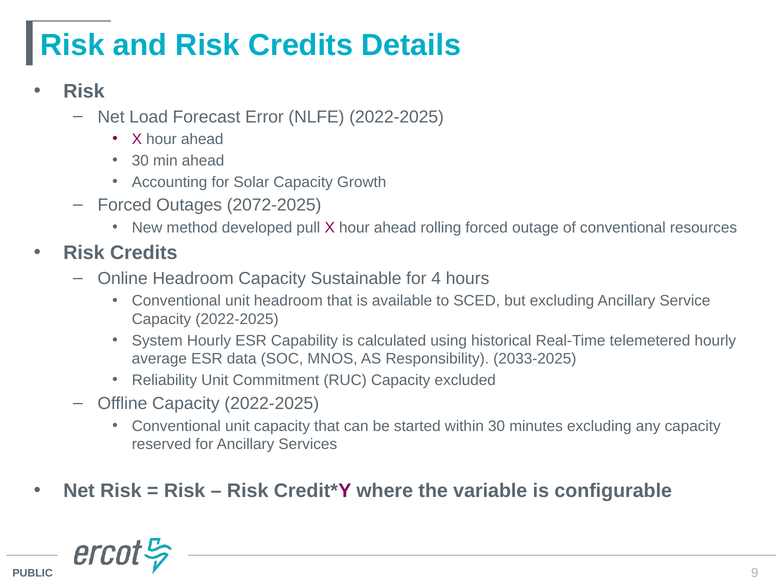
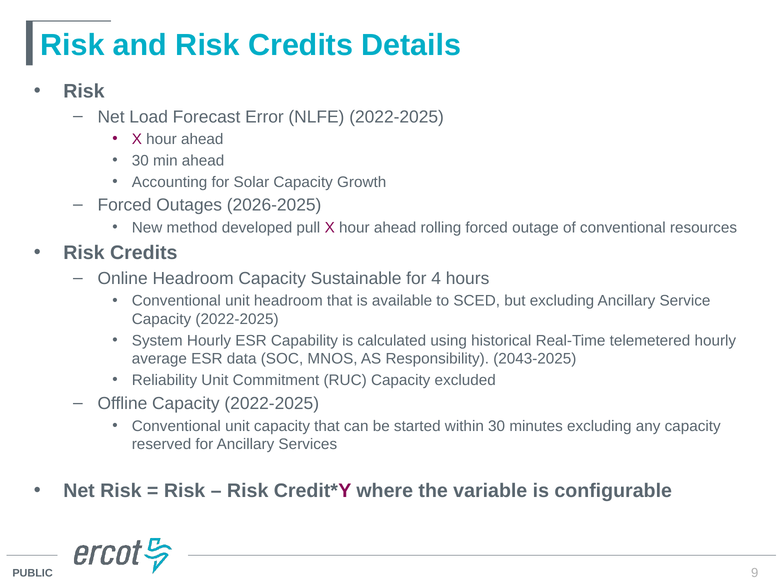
2072-2025: 2072-2025 -> 2026-2025
2033-2025: 2033-2025 -> 2043-2025
